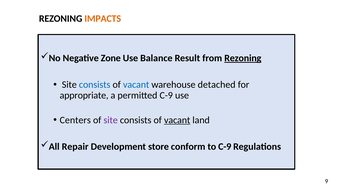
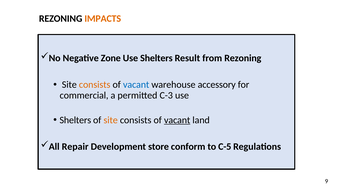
Use Balance: Balance -> Shelters
Rezoning at (243, 58) underline: present -> none
consists at (95, 85) colour: blue -> orange
detached: detached -> accessory
appropriate: appropriate -> commercial
permitted C-9: C-9 -> C-3
Centers at (75, 120): Centers -> Shelters
site at (111, 120) colour: purple -> orange
to C-9: C-9 -> C-5
